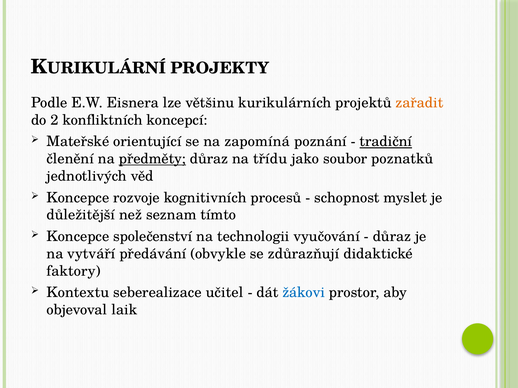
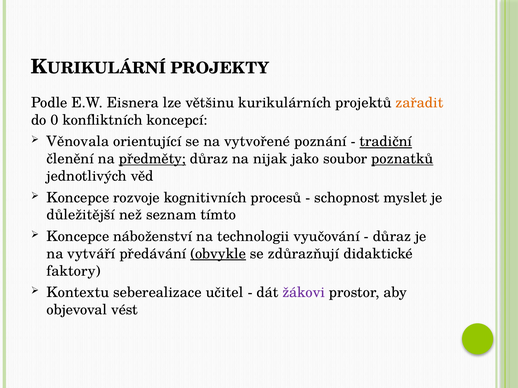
2: 2 -> 0
Mateřské: Mateřské -> Věnovala
zapomíná: zapomíná -> vytvořené
třídu: třídu -> nijak
poznatků underline: none -> present
společenství: společenství -> náboženství
obvykle underline: none -> present
žákovi colour: blue -> purple
laik: laik -> vést
